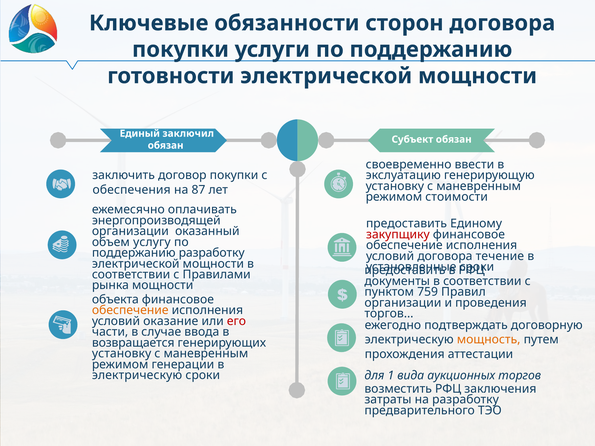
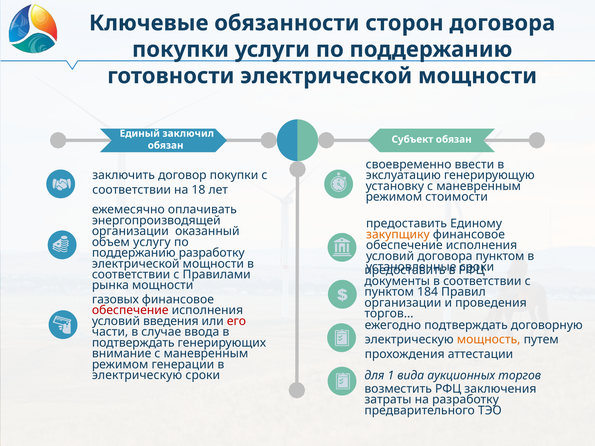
обеспечения at (132, 190): обеспечения -> соответствии
87: 87 -> 18
закупщику colour: red -> orange
договора течение: течение -> пунктом
759: 759 -> 184
объекта: объекта -> газовых
обеспечение at (130, 310) colour: orange -> red
оказание: оказание -> введения
возвращается at (133, 343): возвращается -> подтверждать
установку at (122, 354): установку -> внимание
